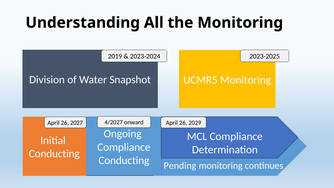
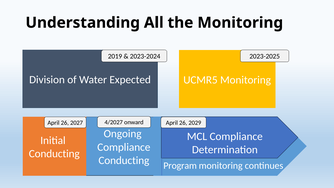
Snapshot: Snapshot -> Expected
Pending: Pending -> Program
